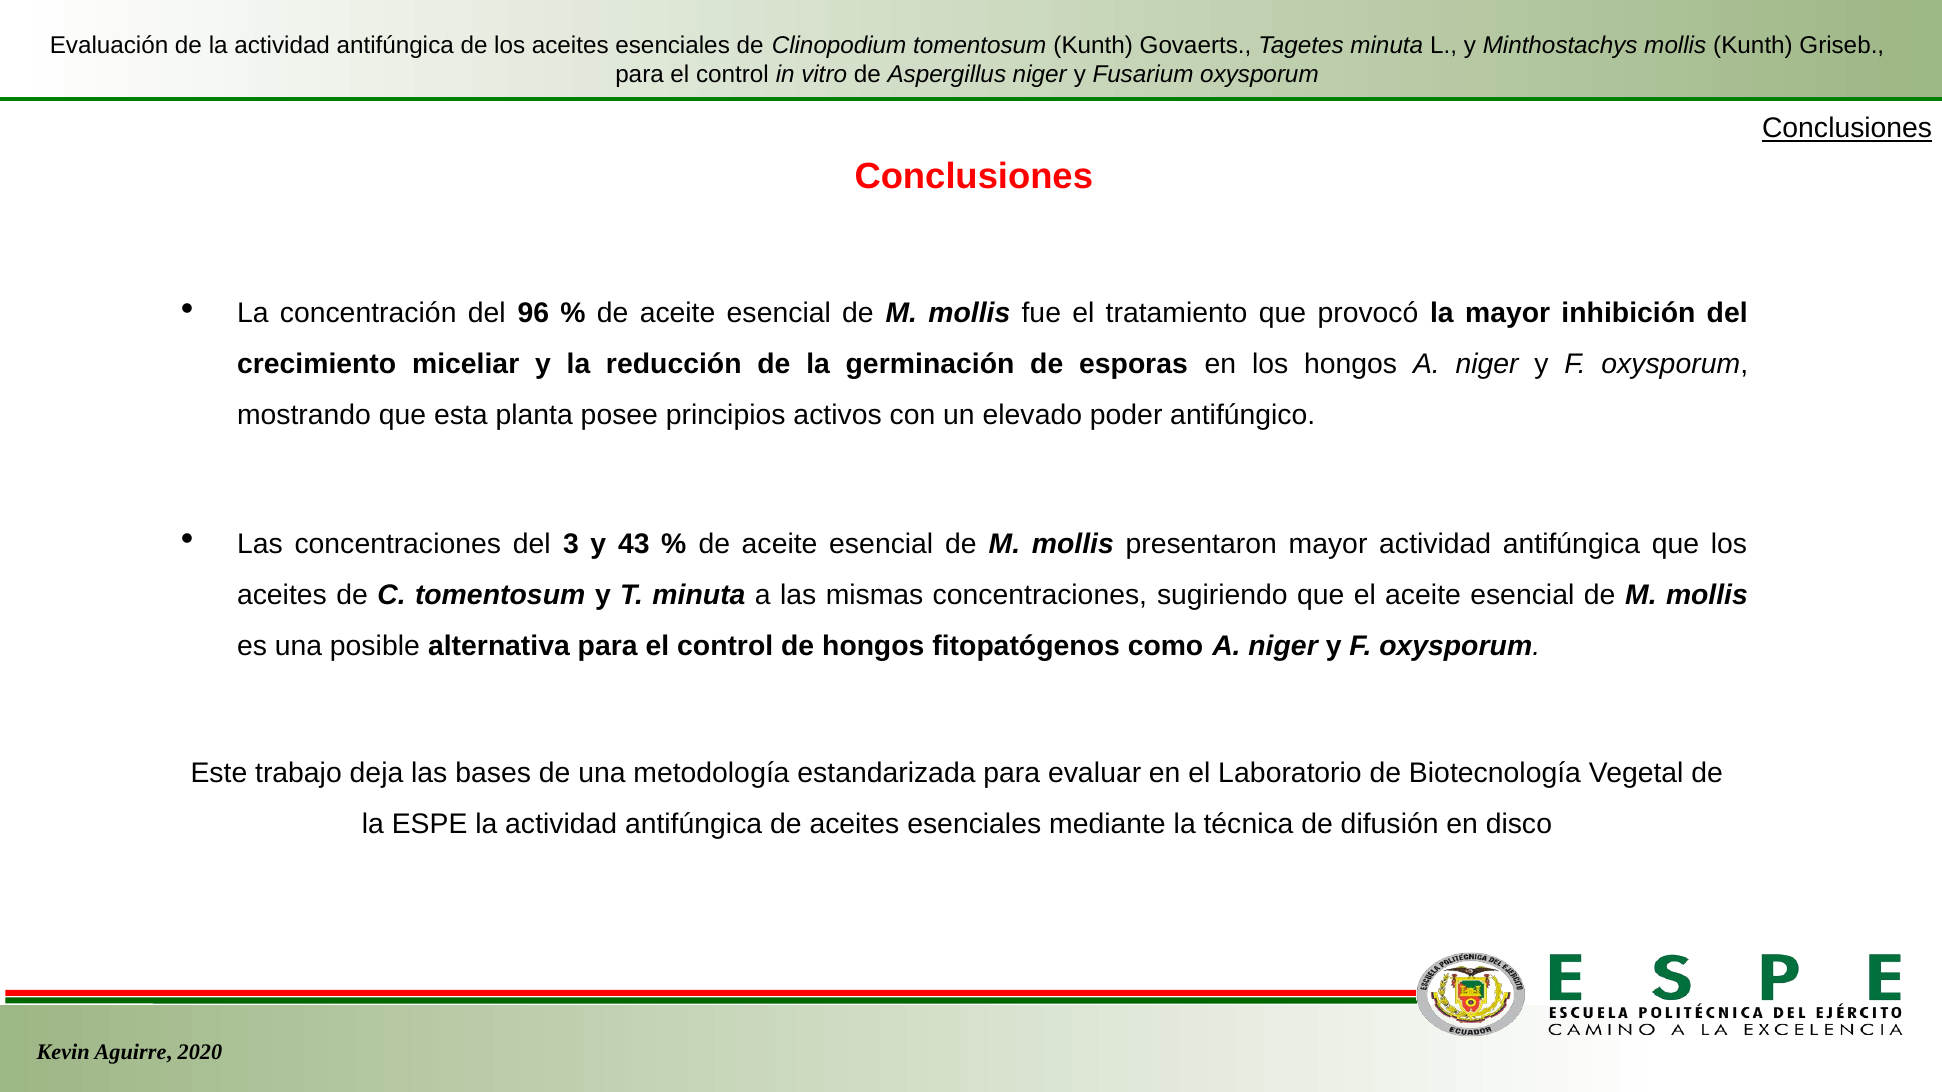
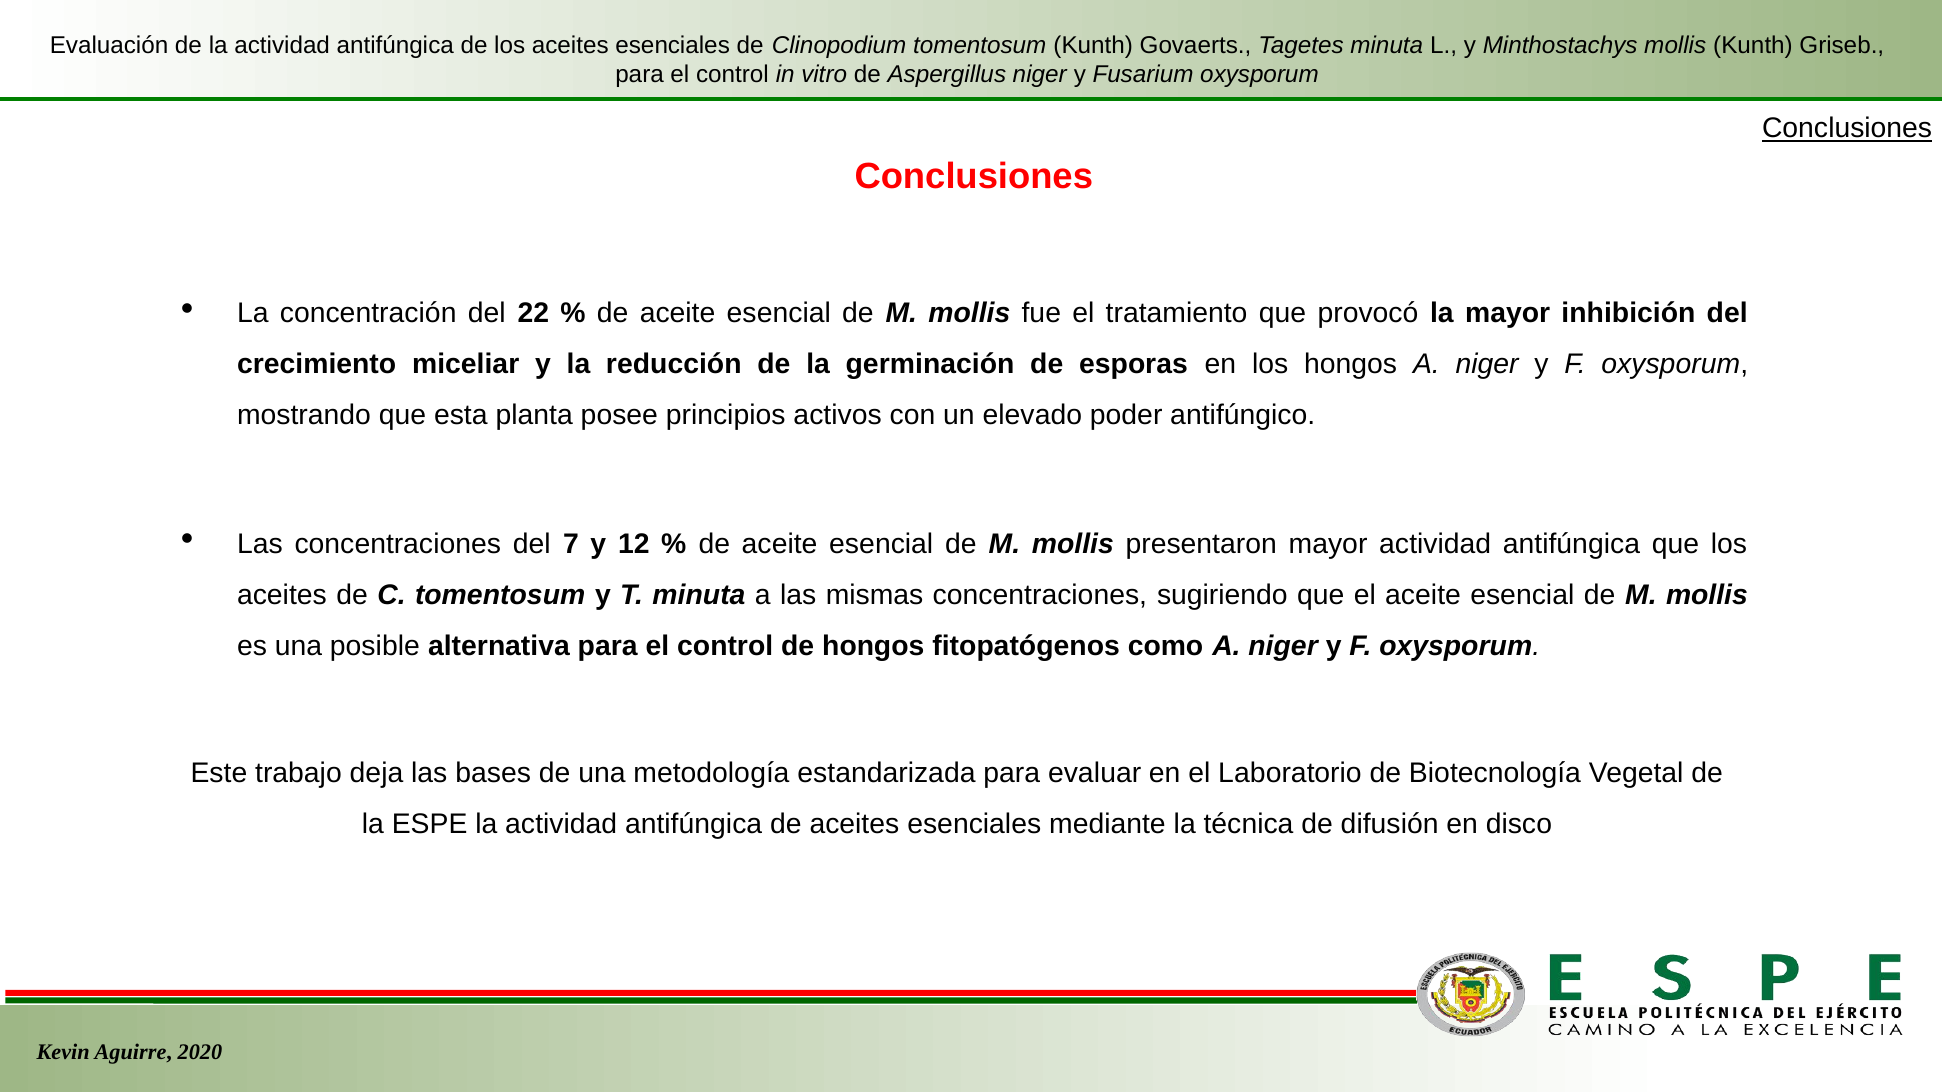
96: 96 -> 22
3: 3 -> 7
43: 43 -> 12
